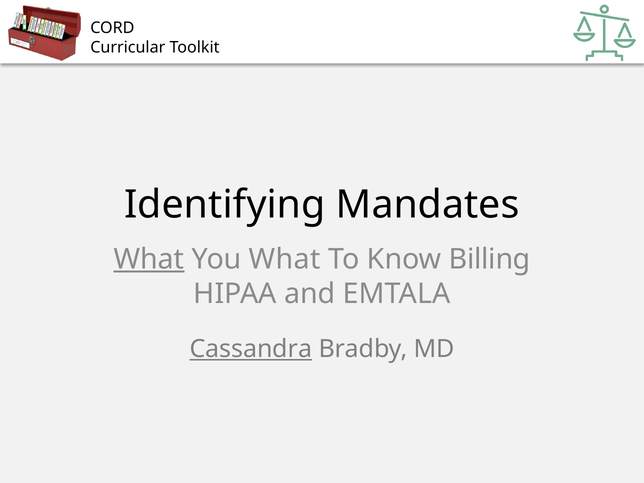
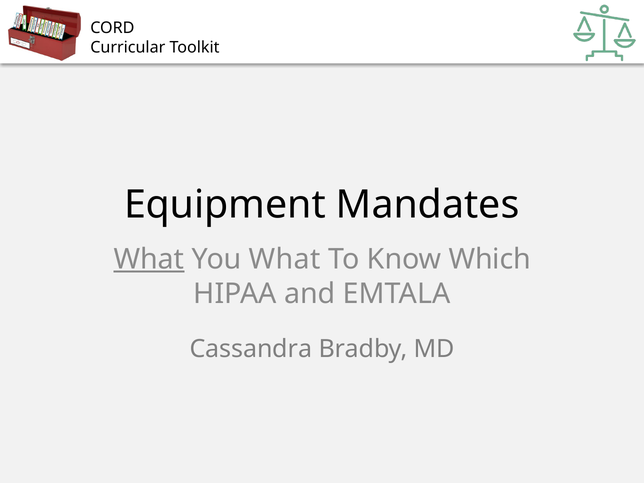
Identifying: Identifying -> Equipment
Billing: Billing -> Which
Cassandra underline: present -> none
